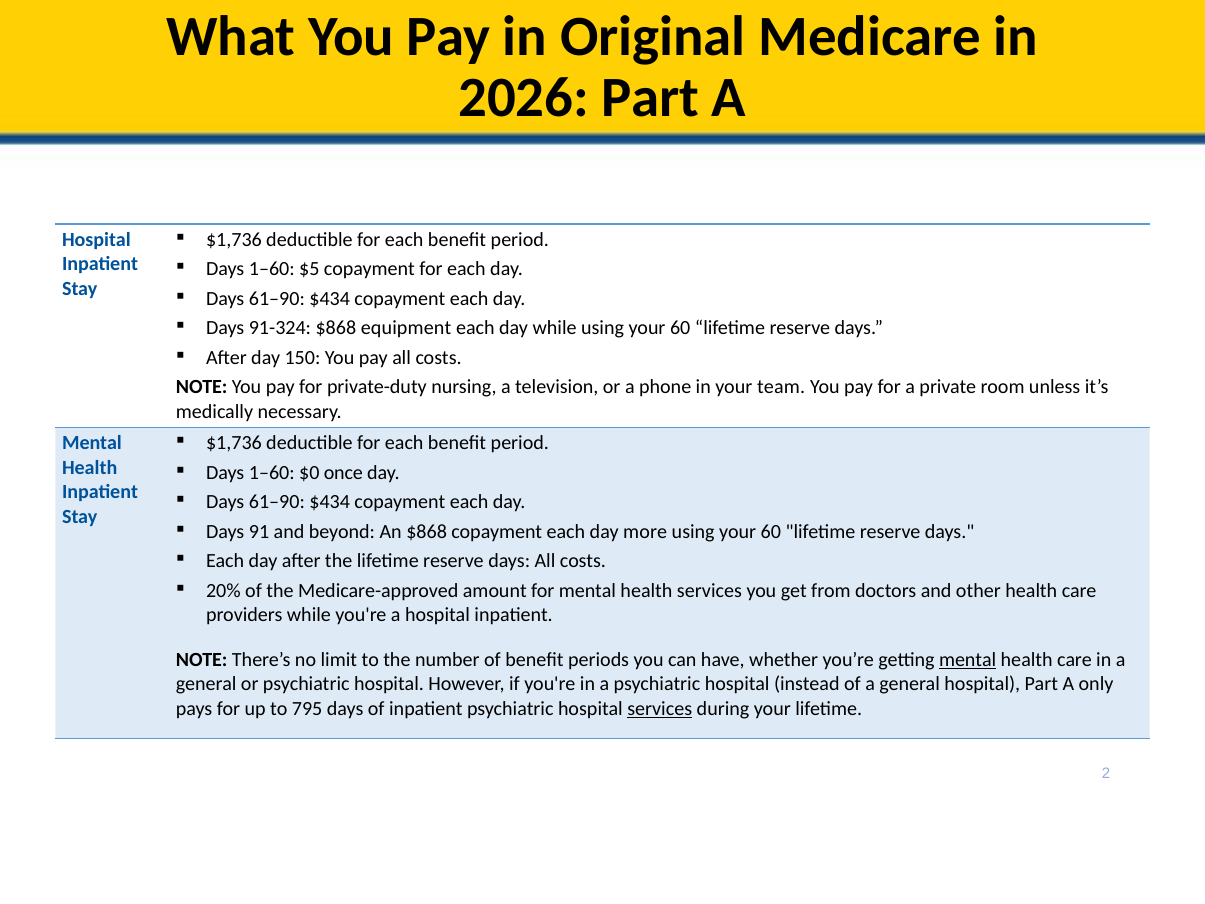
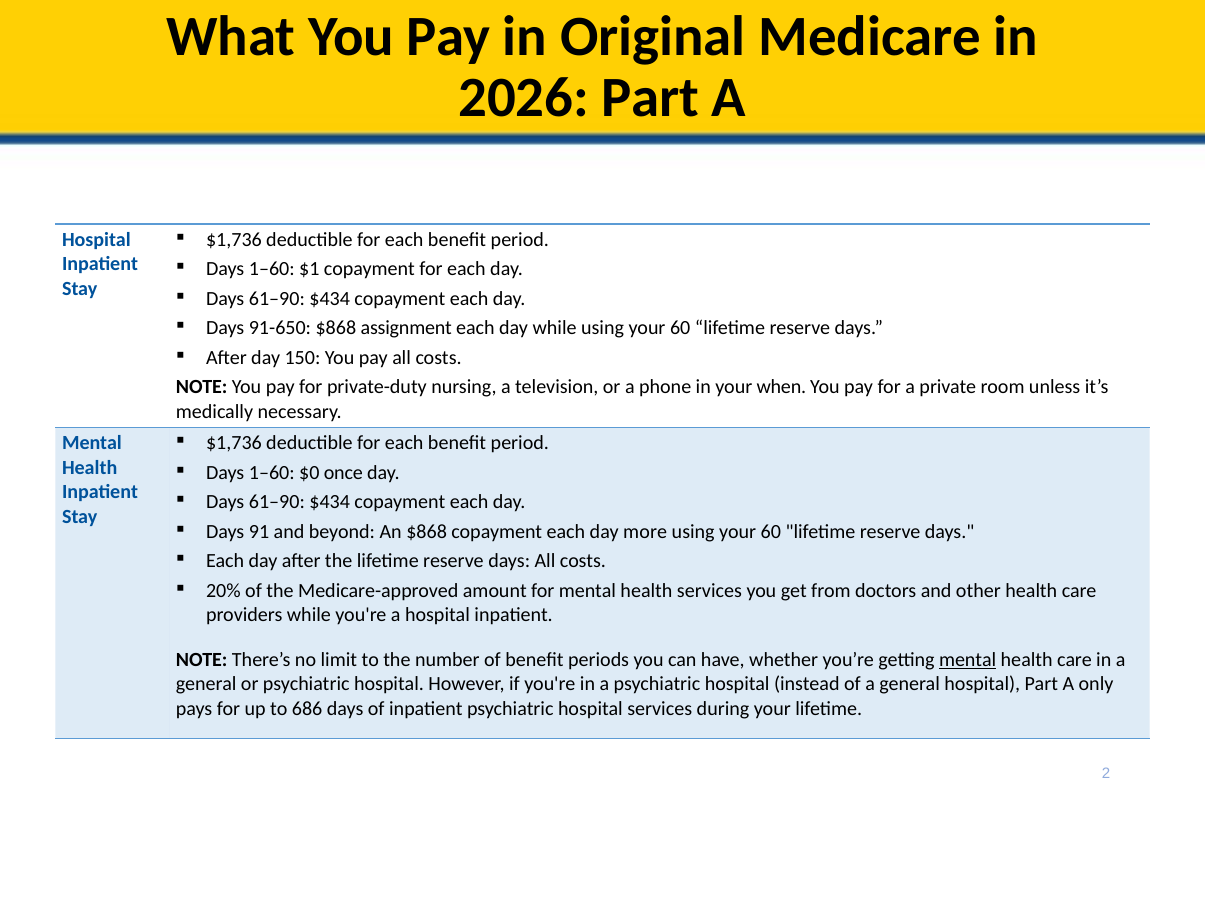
$5: $5 -> $1
91-324: 91-324 -> 91-650
equipment: equipment -> assignment
team: team -> when
795: 795 -> 686
services at (660, 709) underline: present -> none
